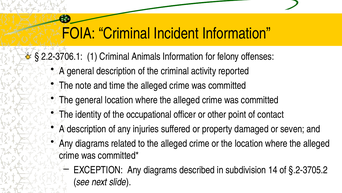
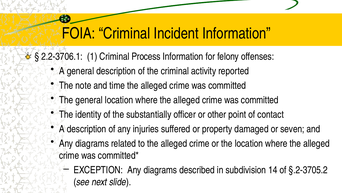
Animals: Animals -> Process
occupational: occupational -> substantially
